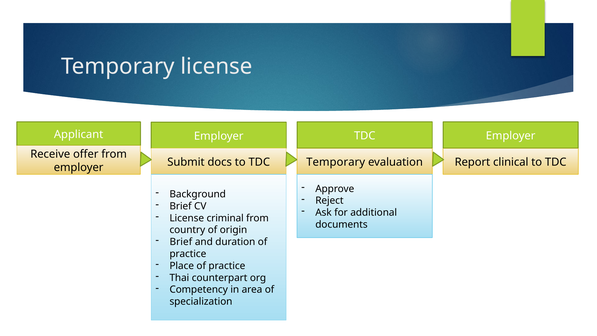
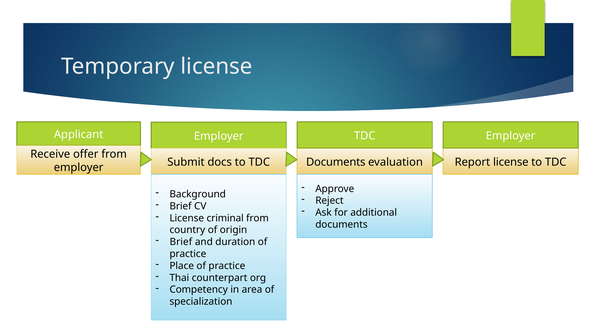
Temporary at (336, 162): Temporary -> Documents
Report clinical: clinical -> license
